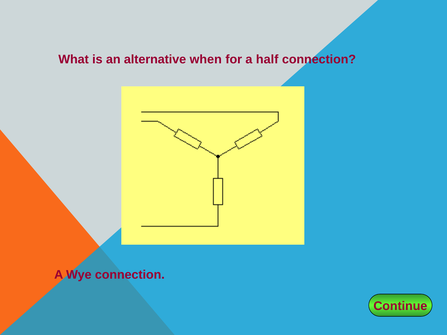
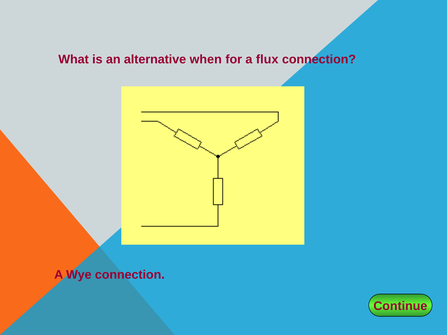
half: half -> flux
